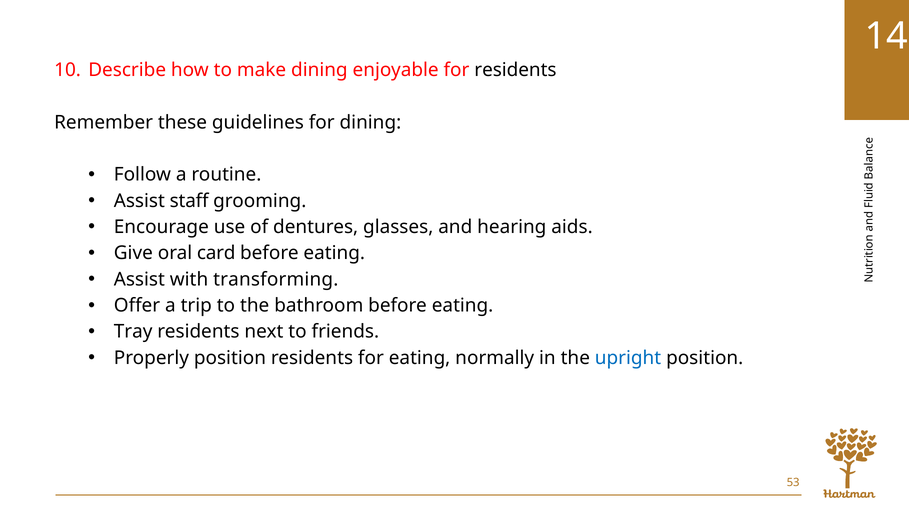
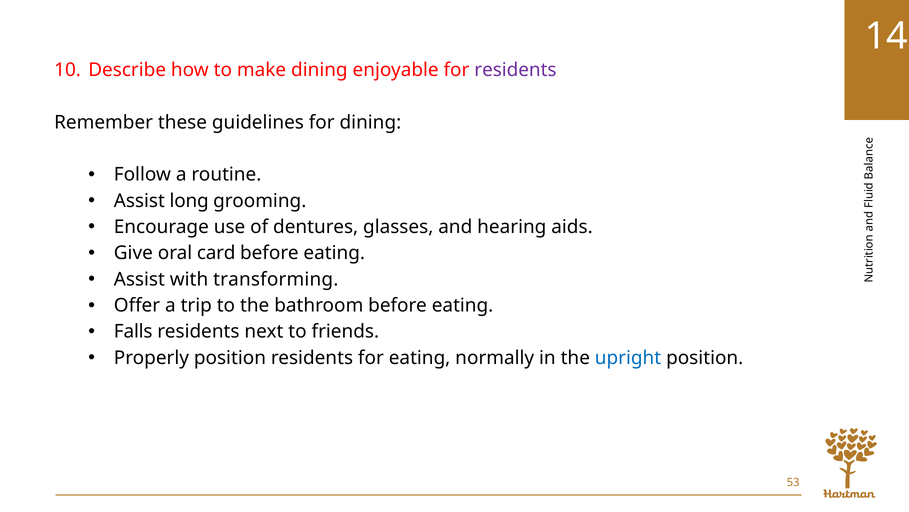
residents at (515, 70) colour: black -> purple
staff: staff -> long
Tray: Tray -> Falls
